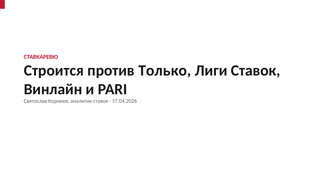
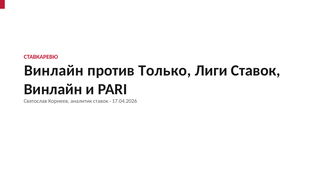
Строится at (54, 70): Строится -> Винлайн
